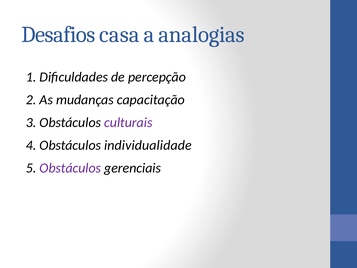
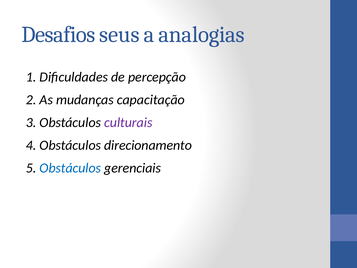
casa: casa -> seus
individualidade: individualidade -> direcionamento
Obstáculos at (70, 168) colour: purple -> blue
